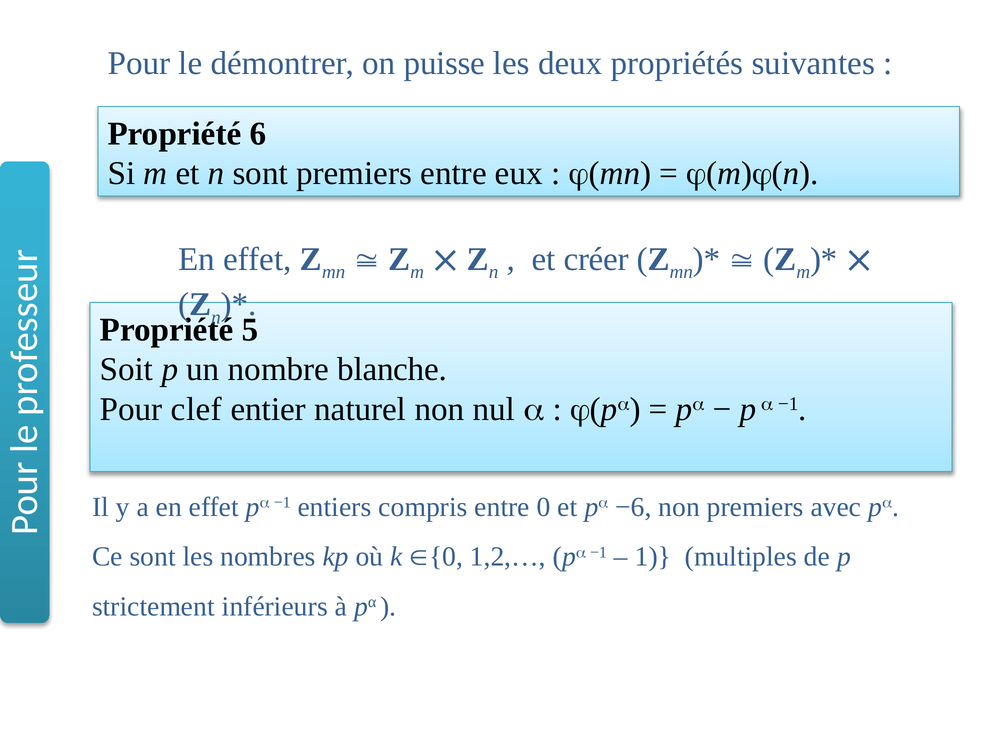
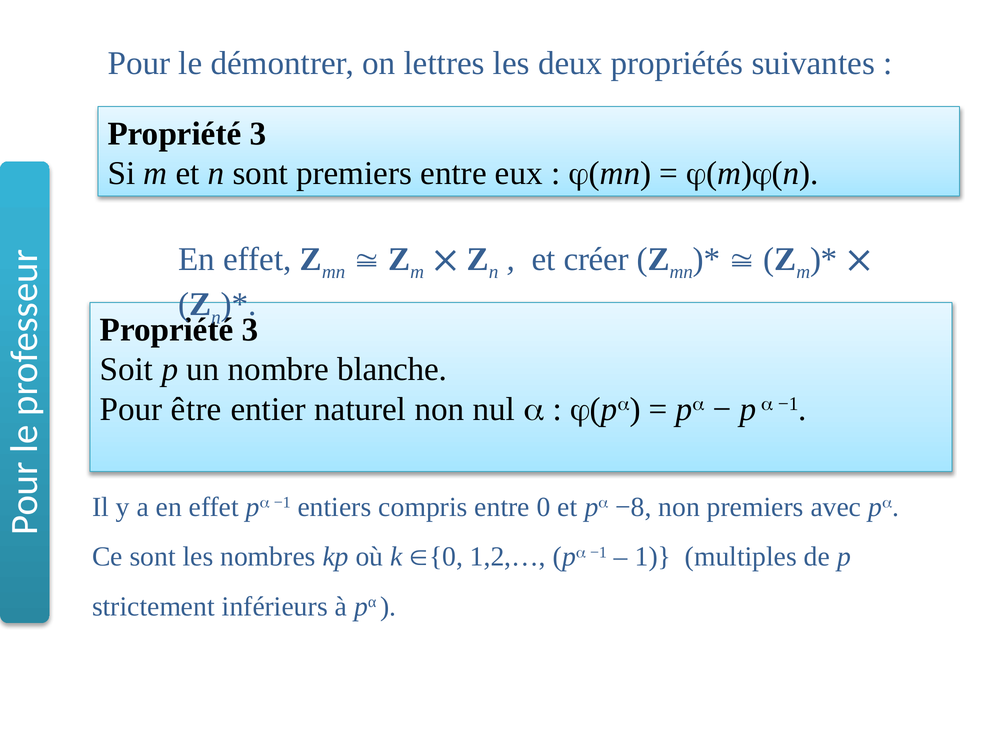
puisse: puisse -> lettres
6 at (258, 134): 6 -> 3
5 at (250, 330): 5 -> 3
clef: clef -> être
−6: −6 -> −8
